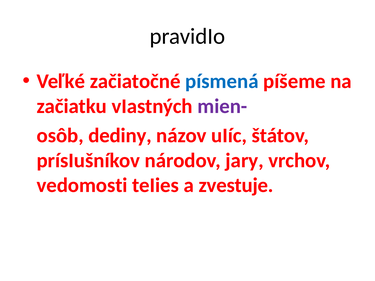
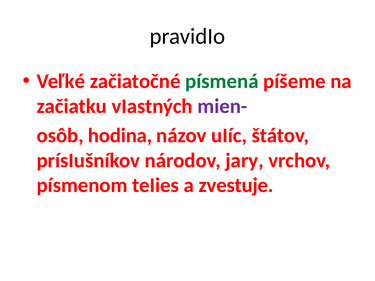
písmená colour: blue -> green
dediny: dediny -> hodina
vedomosti: vedomosti -> písmenom
